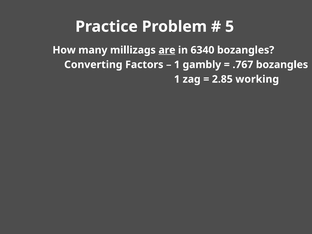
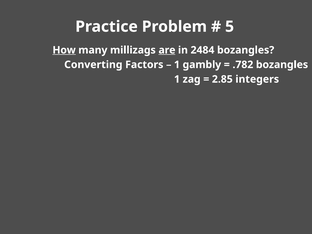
How underline: none -> present
6340: 6340 -> 2484
.767: .767 -> .782
working: working -> integers
